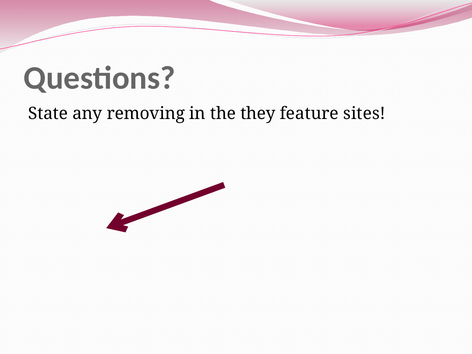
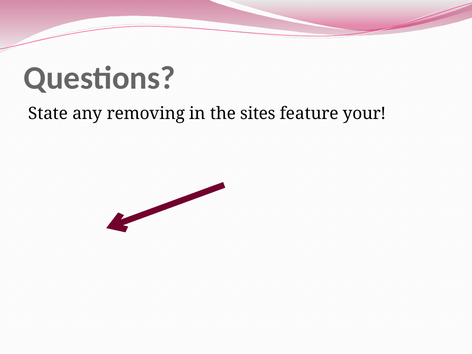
they: they -> sites
sites: sites -> your
